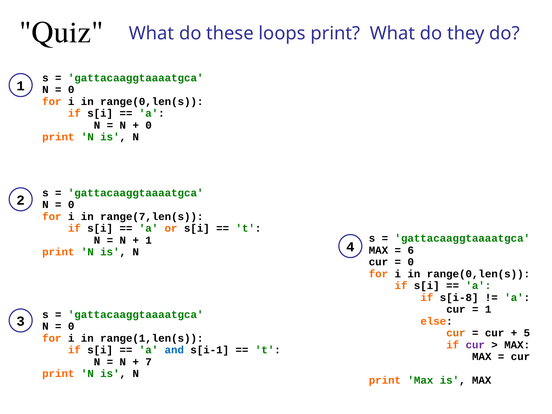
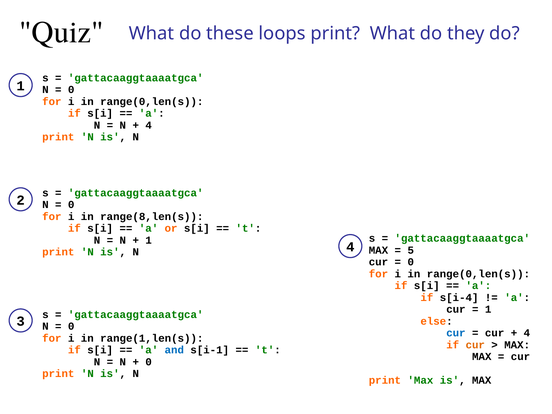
0 at (149, 125): 0 -> 4
range(7,len(s: range(7,len(s -> range(8,len(s
6: 6 -> 5
s[i-8: s[i-8 -> s[i-4
cur at (456, 333) colour: orange -> blue
5 at (527, 333): 5 -> 4
cur at (475, 345) colour: purple -> orange
7 at (149, 362): 7 -> 0
